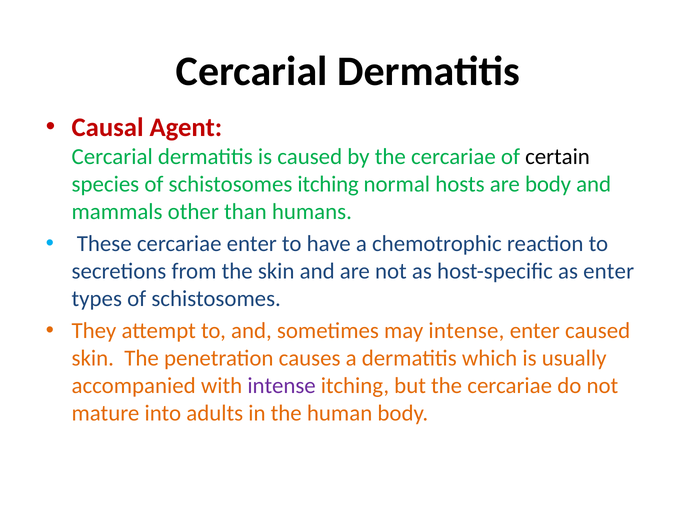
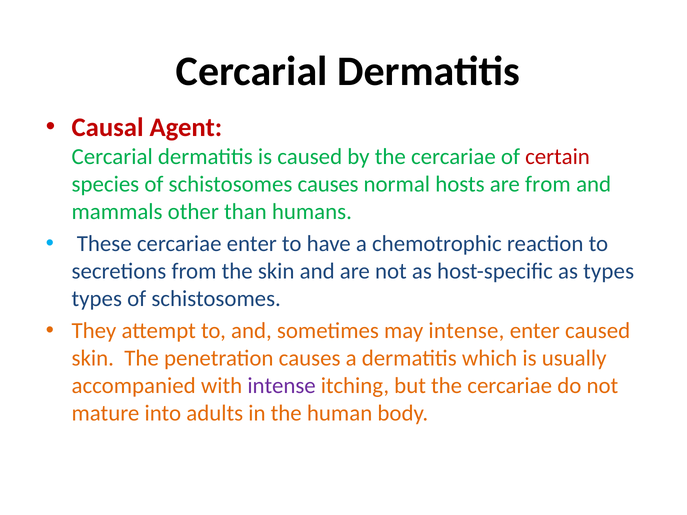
certain colour: black -> red
schistosomes itching: itching -> causes
are body: body -> from
as enter: enter -> types
